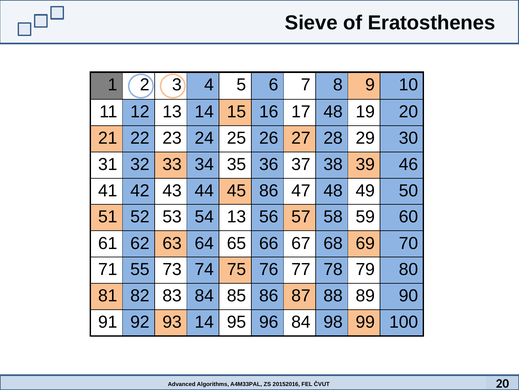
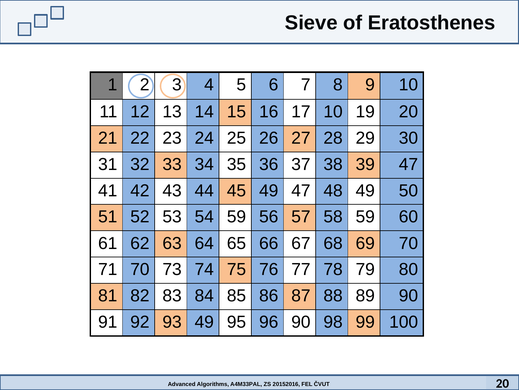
17 48: 48 -> 10
39 46: 46 -> 47
45 86: 86 -> 49
54 13: 13 -> 59
71 55: 55 -> 70
93 14: 14 -> 49
96 84: 84 -> 90
